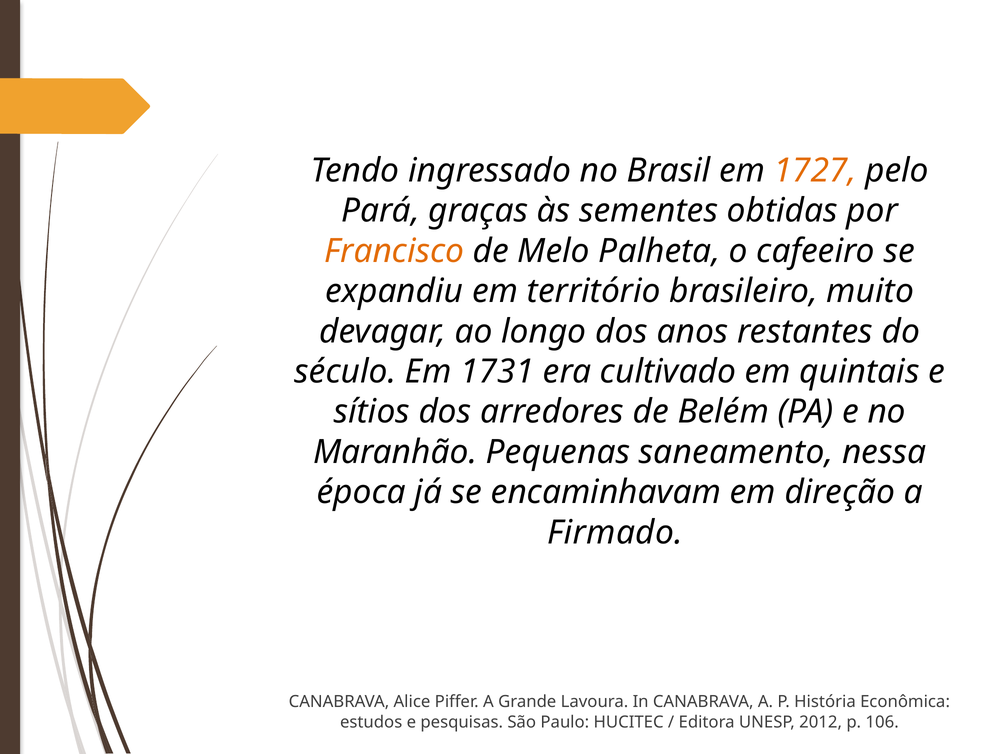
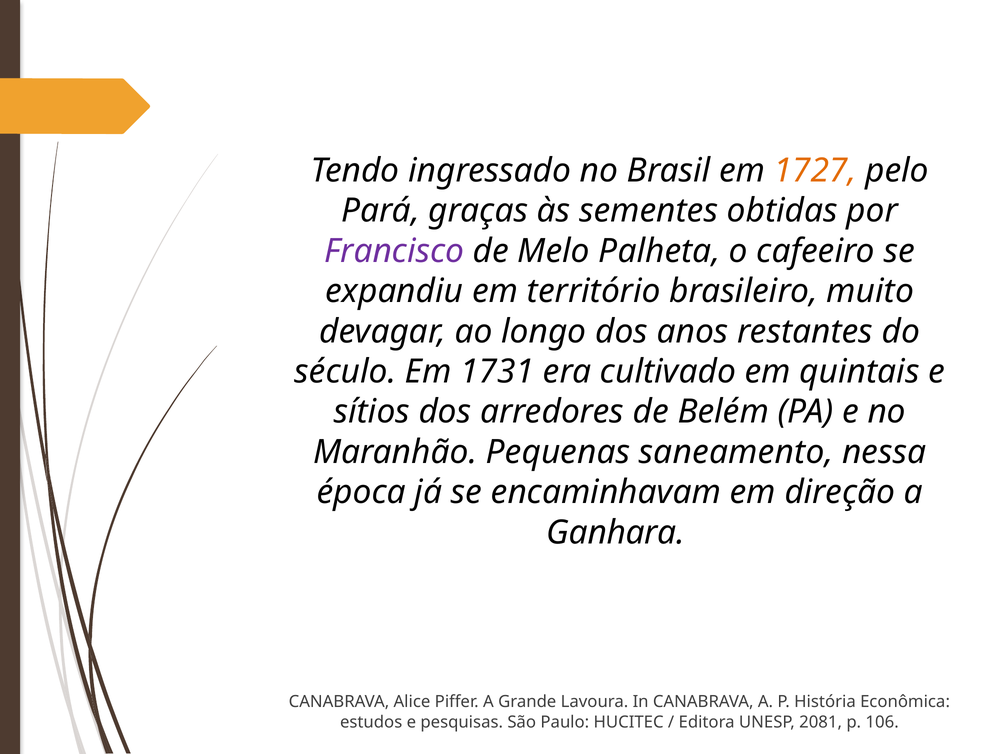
Francisco colour: orange -> purple
Firmado: Firmado -> Ganhara
2012: 2012 -> 2081
